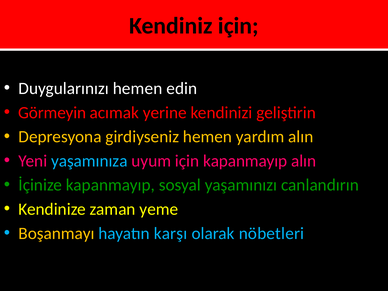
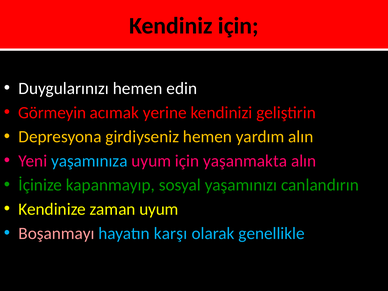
için kapanmayıp: kapanmayıp -> yaşanmakta
zaman yeme: yeme -> uyum
Boşanmayı colour: yellow -> pink
nöbetleri: nöbetleri -> genellikle
